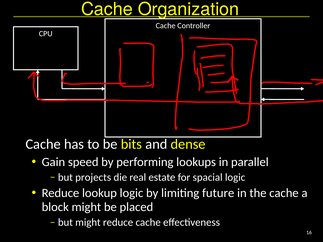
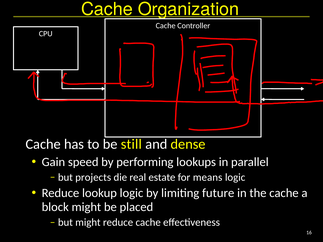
bits: bits -> still
spacial: spacial -> means
